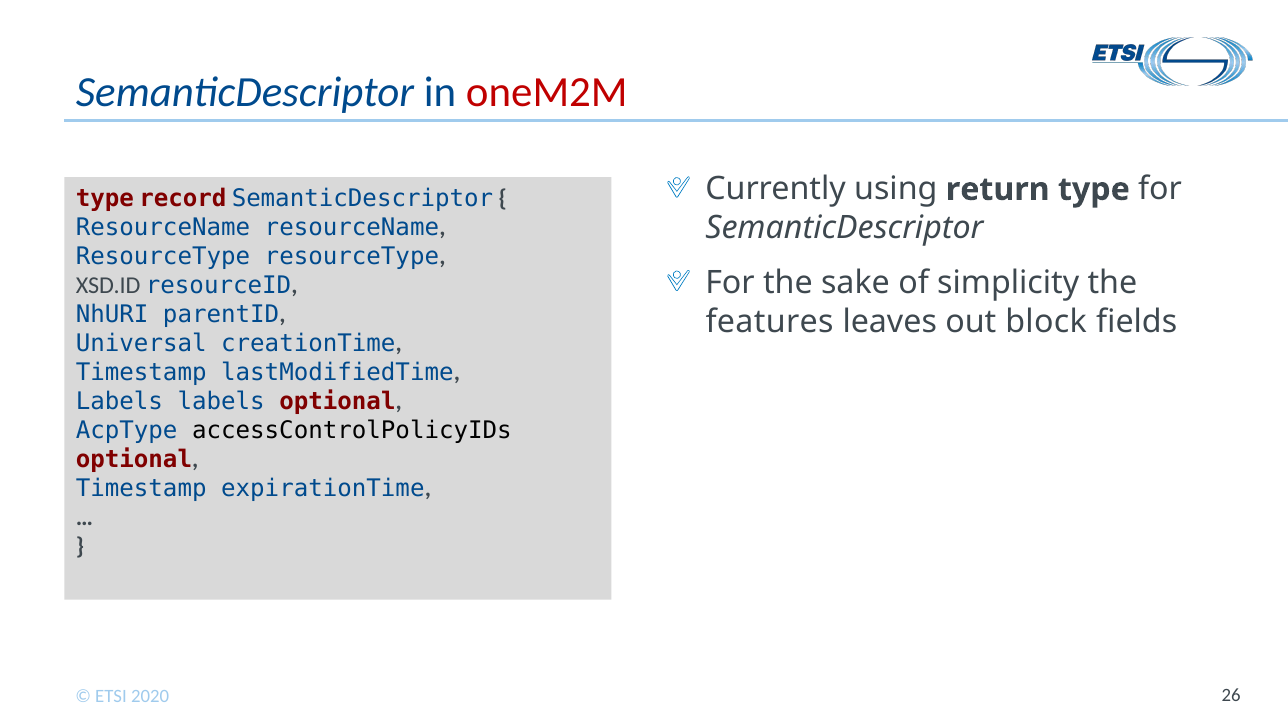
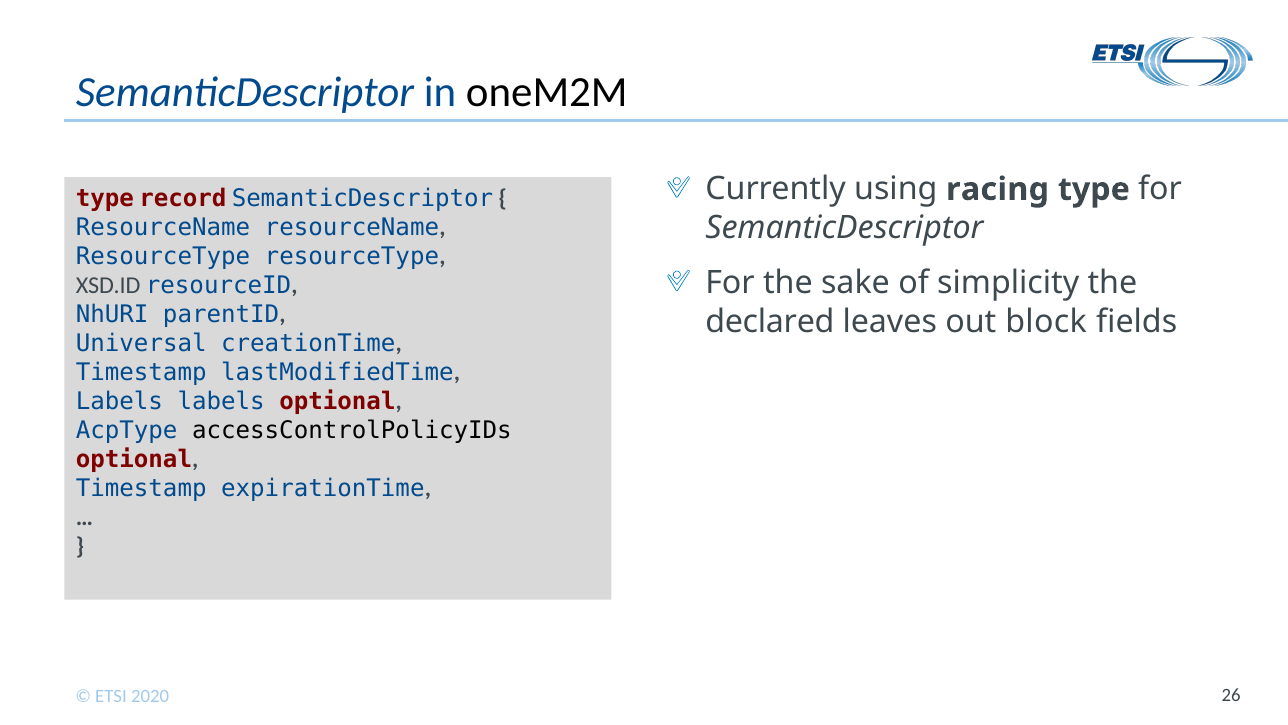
oneM2M colour: red -> black
return: return -> racing
features: features -> declared
